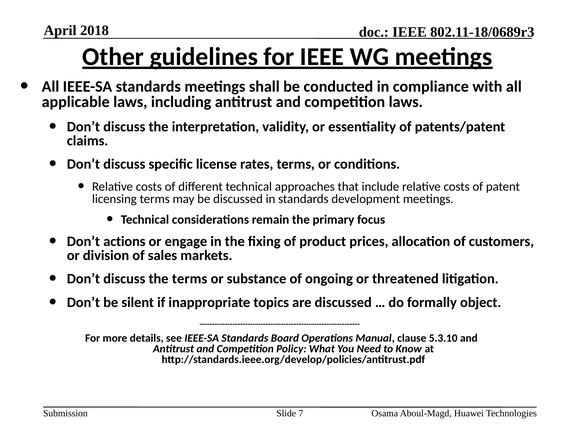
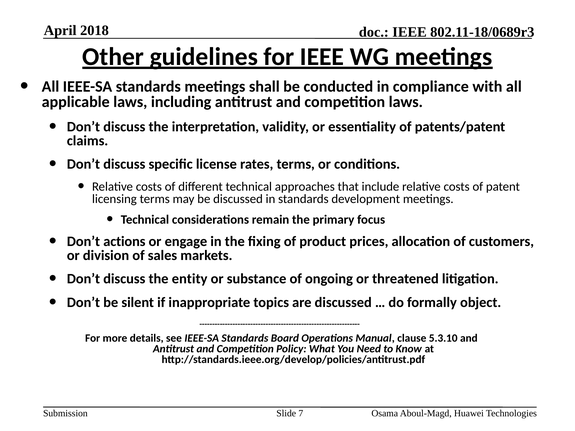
the terms: terms -> entity
